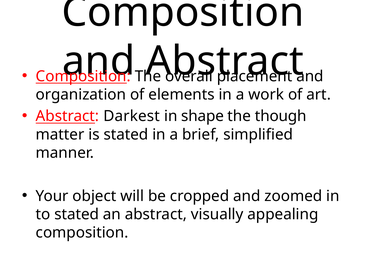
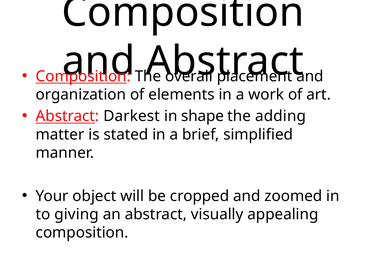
though: though -> adding
to stated: stated -> giving
